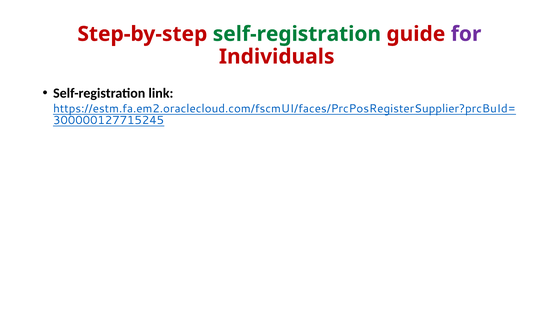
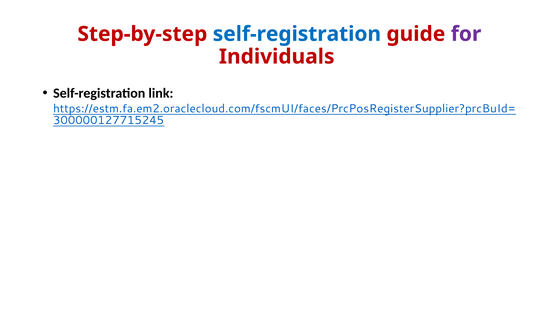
self-registration at (297, 34) colour: green -> blue
